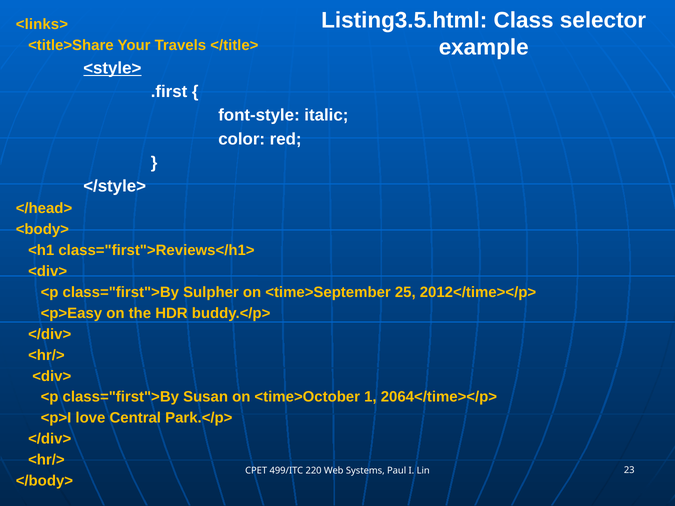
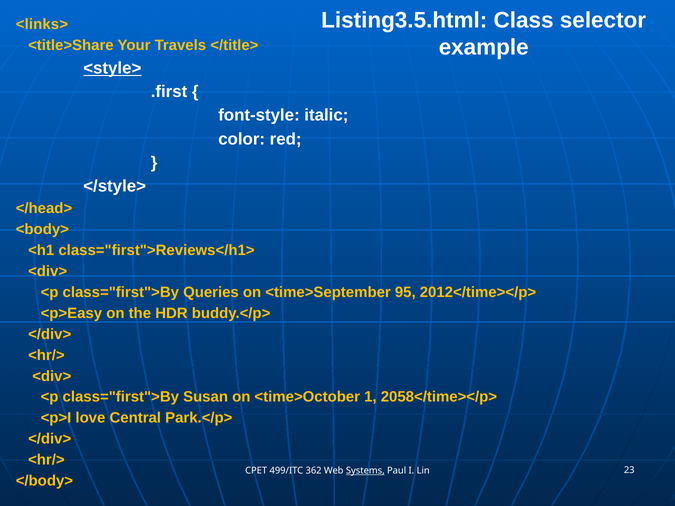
Sulpher: Sulpher -> Queries
25: 25 -> 95
2064</time></p>: 2064</time></p> -> 2058</time></p>
220: 220 -> 362
Systems underline: none -> present
